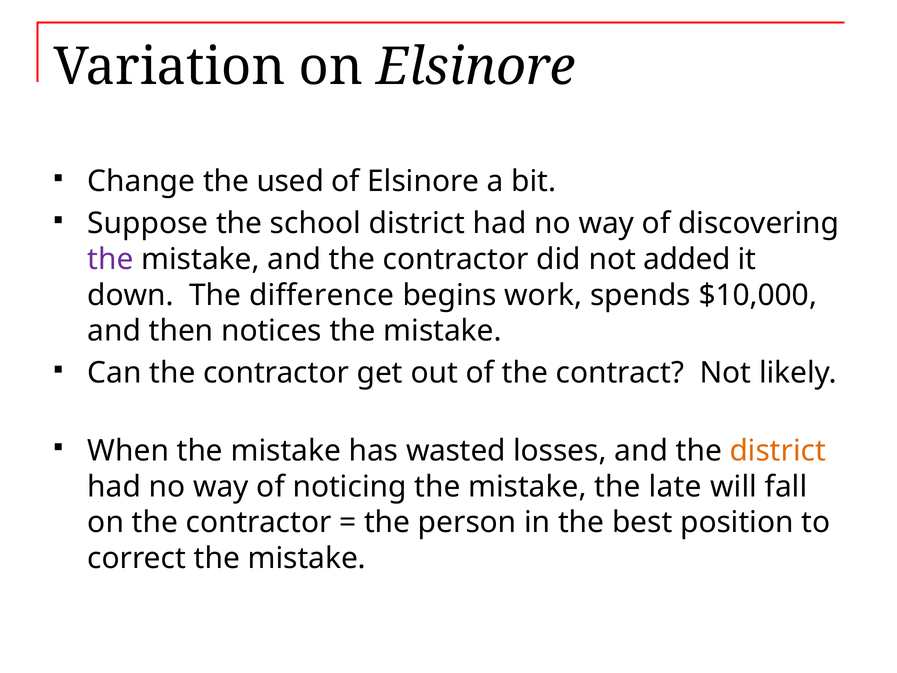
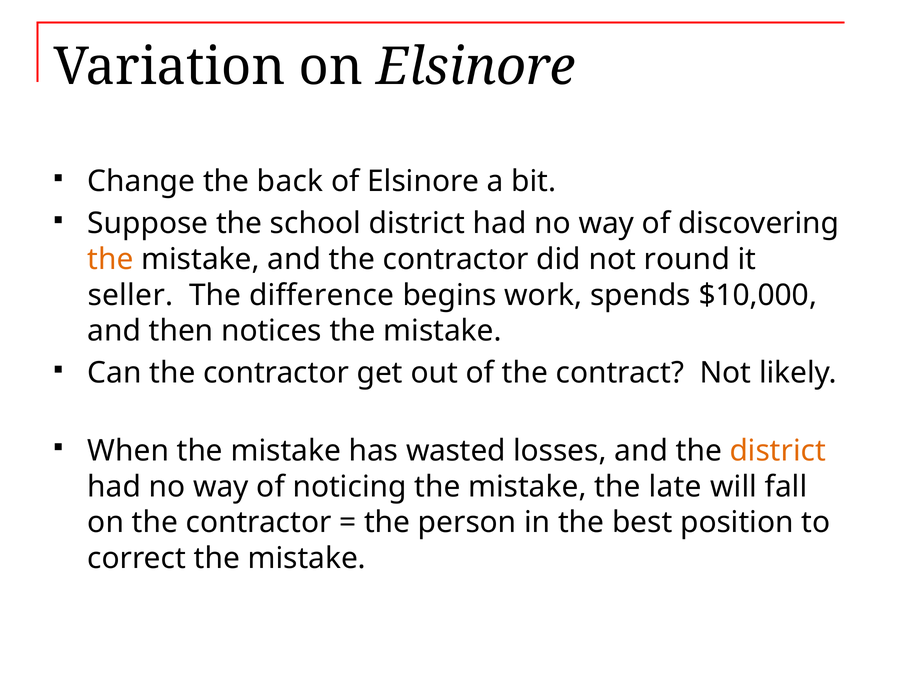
used: used -> back
the at (111, 259) colour: purple -> orange
added: added -> round
down: down -> seller
